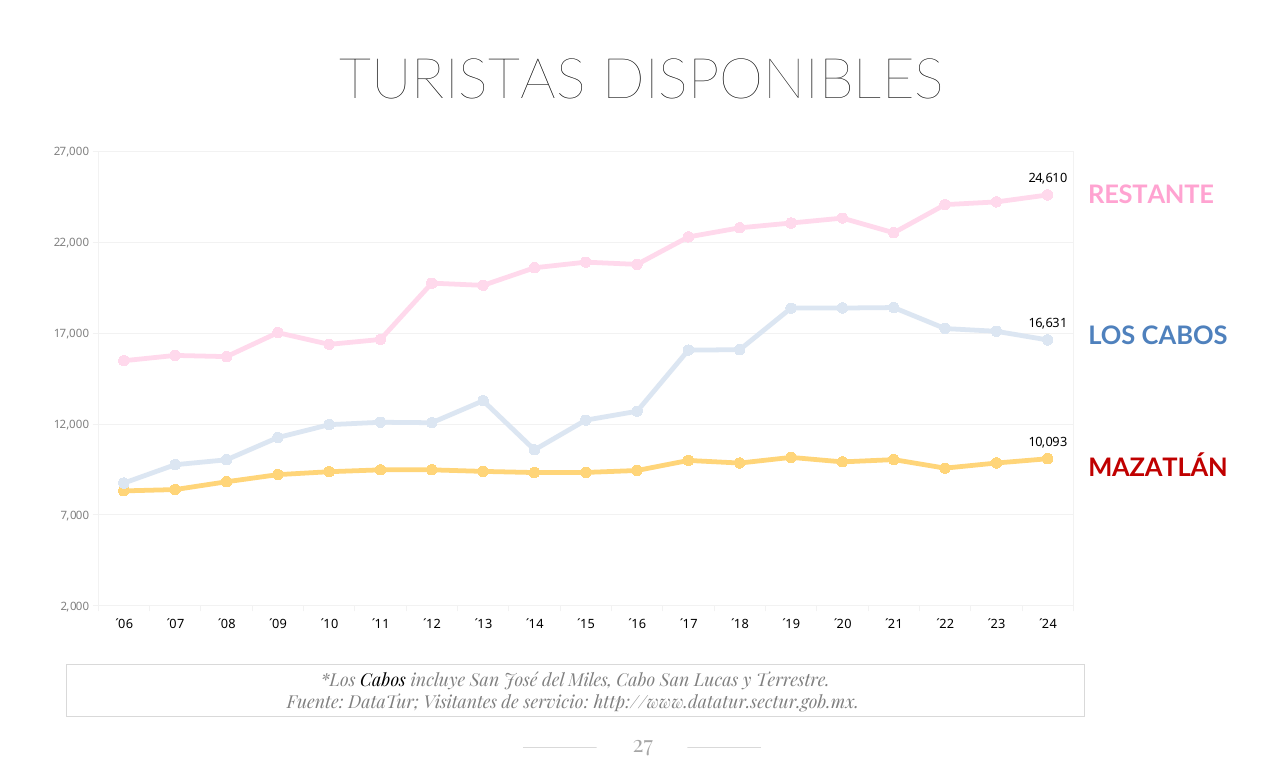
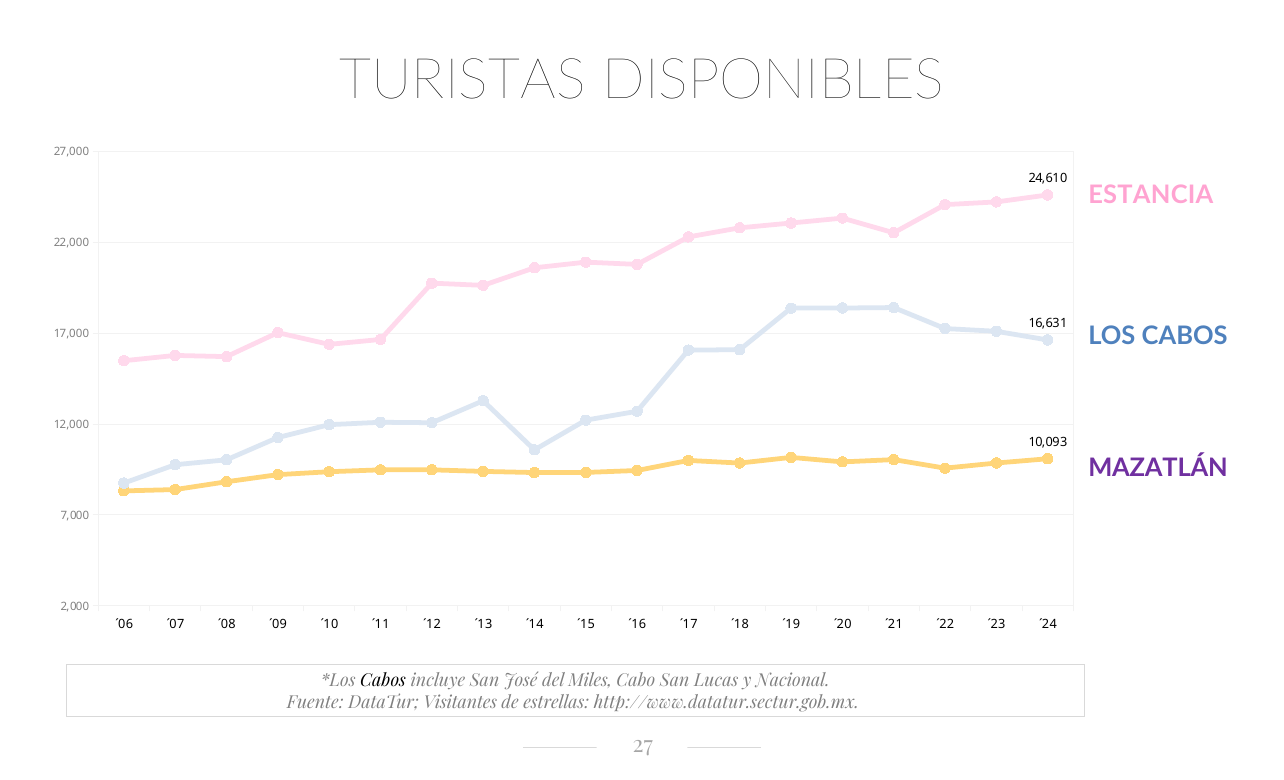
RESTANTE: RESTANTE -> ESTANCIA
MAZATLÁN colour: red -> purple
Terrestre: Terrestre -> Nacional
servicio: servicio -> estrellas
